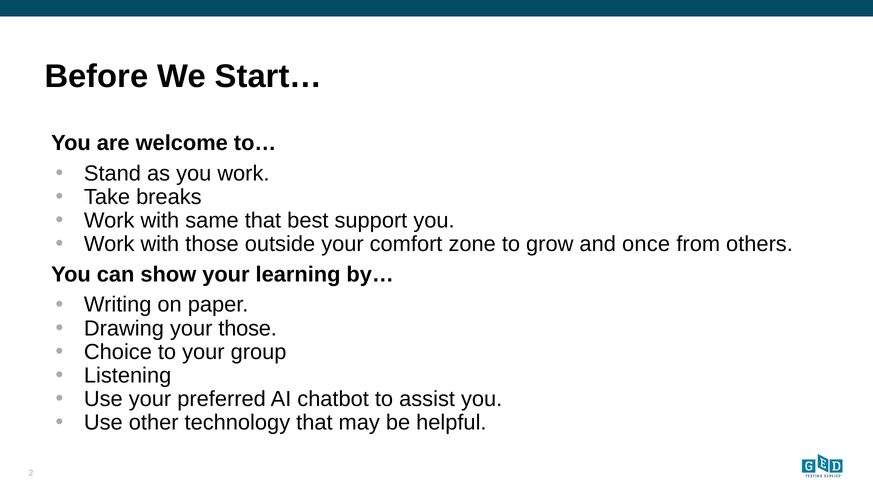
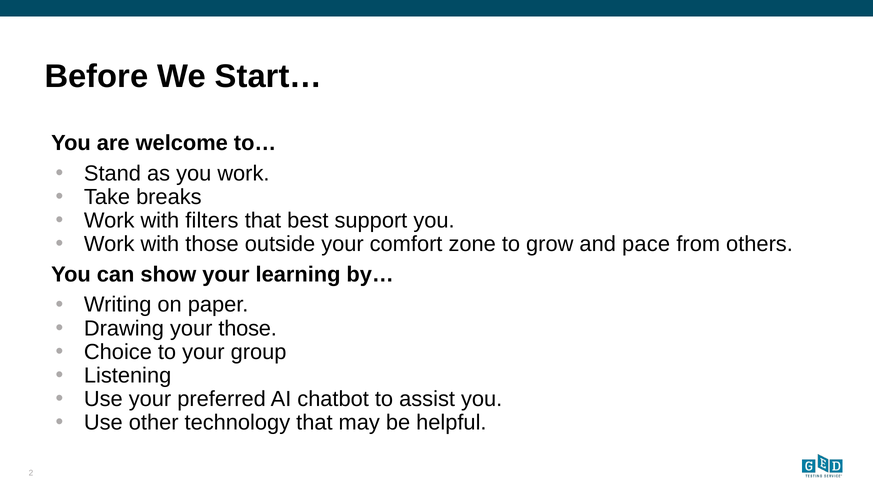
same: same -> filters
once: once -> pace
